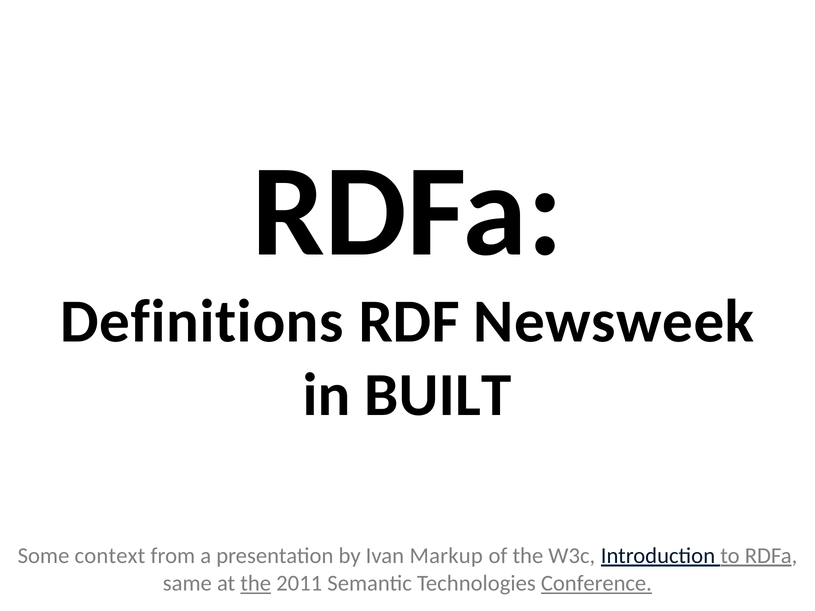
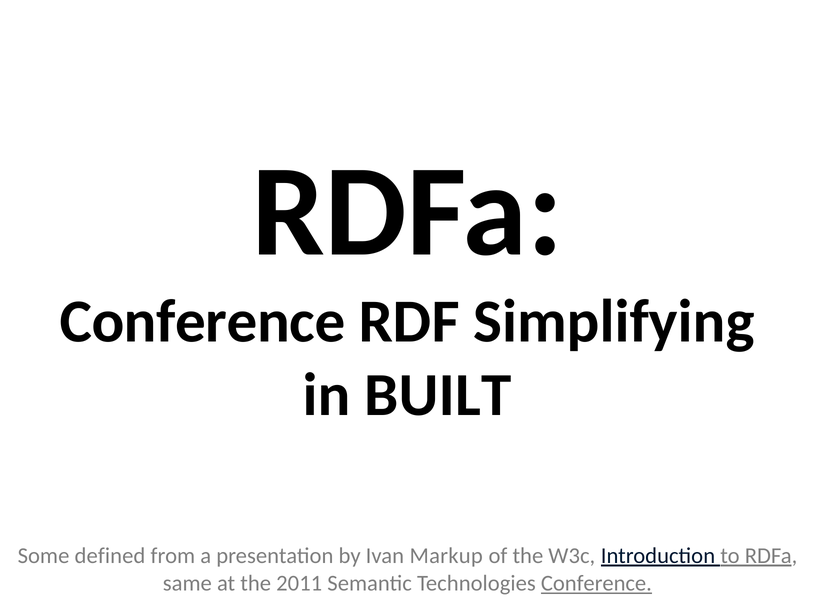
Definitions at (202, 322): Definitions -> Conference
Newsweek: Newsweek -> Simplifying
context: context -> defined
the at (256, 584) underline: present -> none
